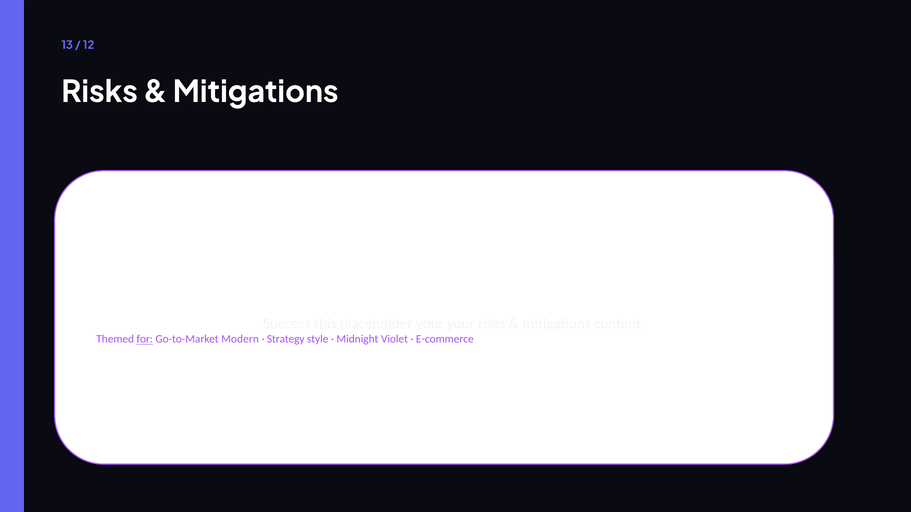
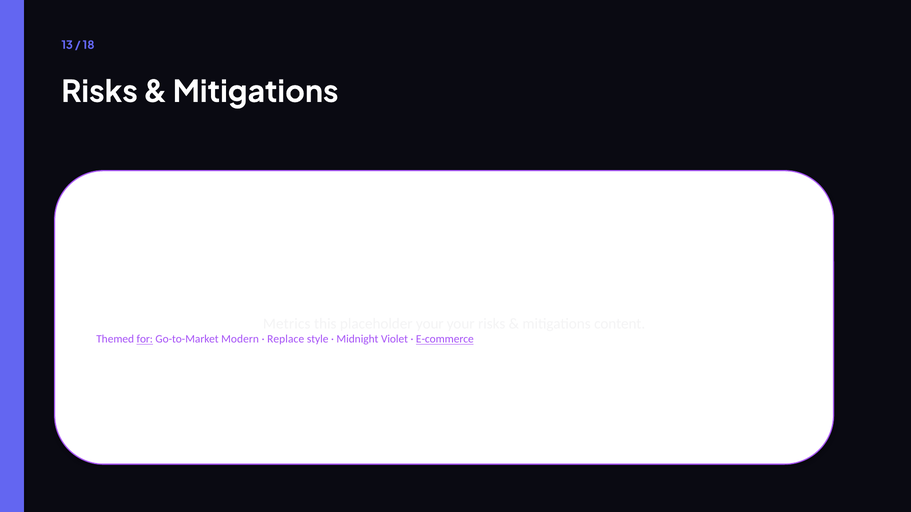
12: 12 -> 18
Success: Success -> Metrics
Strategy: Strategy -> Replace
E-commerce underline: none -> present
